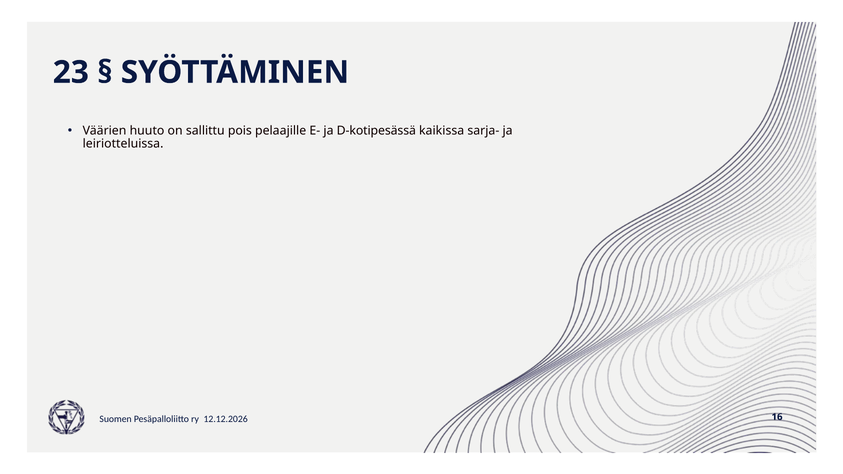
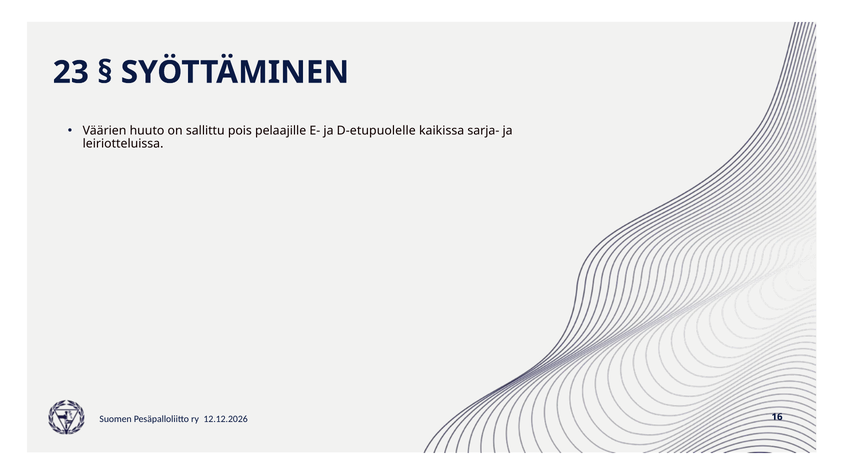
D-kotipesässä: D-kotipesässä -> D-etupuolelle
